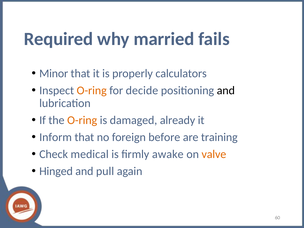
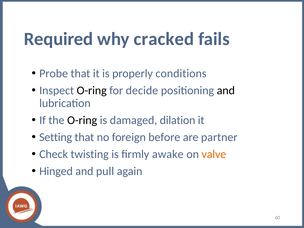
married: married -> cracked
Minor: Minor -> Probe
calculators: calculators -> conditions
O-ring at (92, 90) colour: orange -> black
O-ring at (82, 120) colour: orange -> black
already: already -> dilation
Inform: Inform -> Setting
training: training -> partner
medical: medical -> twisting
